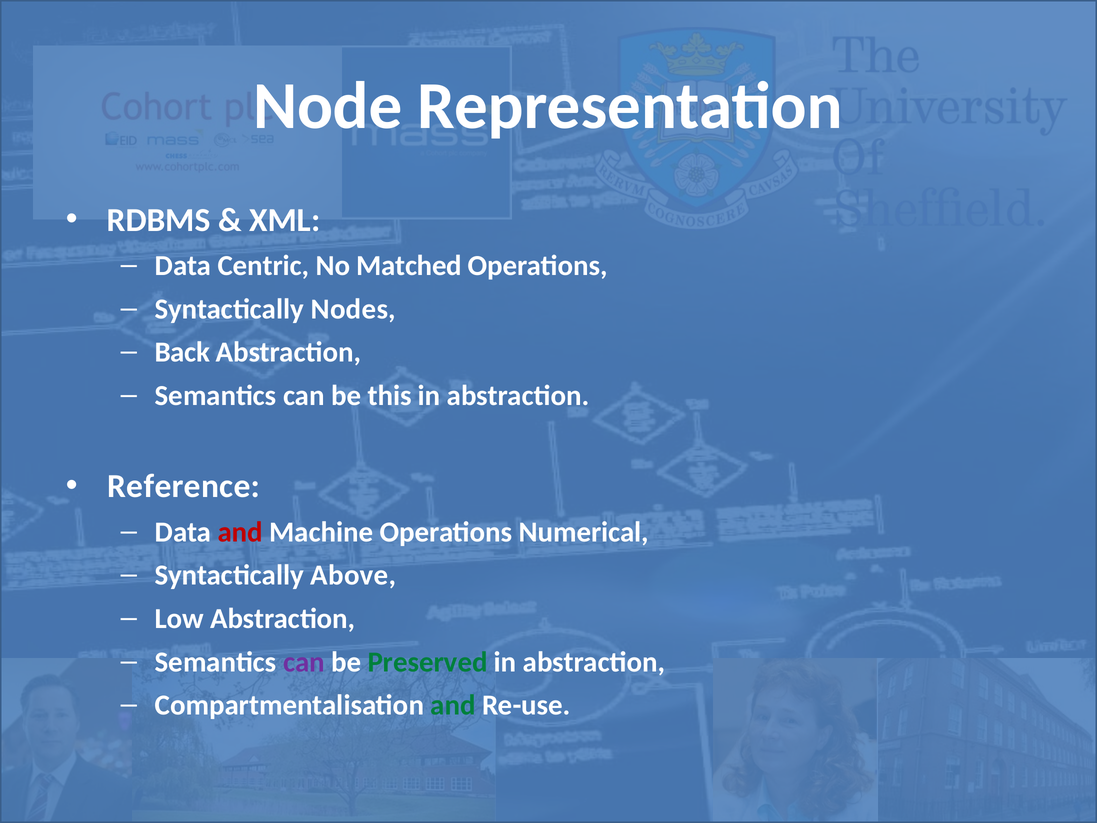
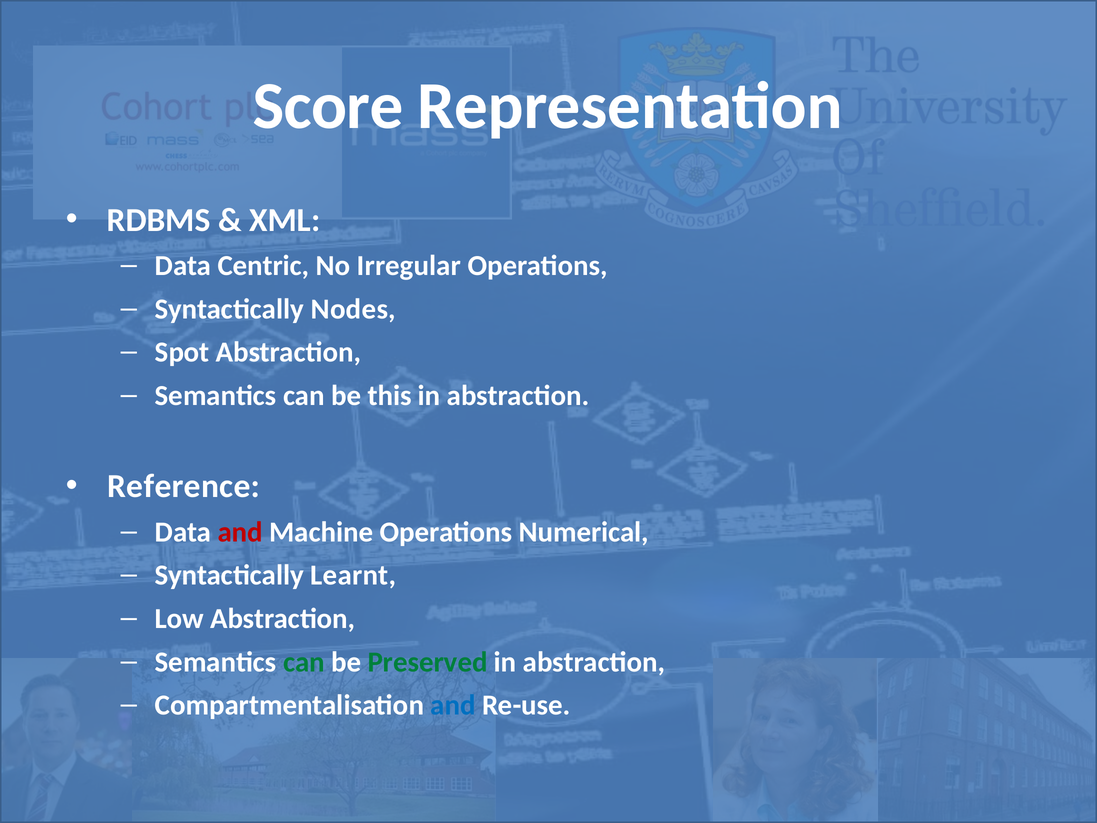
Node: Node -> Score
Matched: Matched -> Irregular
Back: Back -> Spot
Above: Above -> Learnt
can at (304, 662) colour: purple -> green
and at (453, 705) colour: green -> blue
